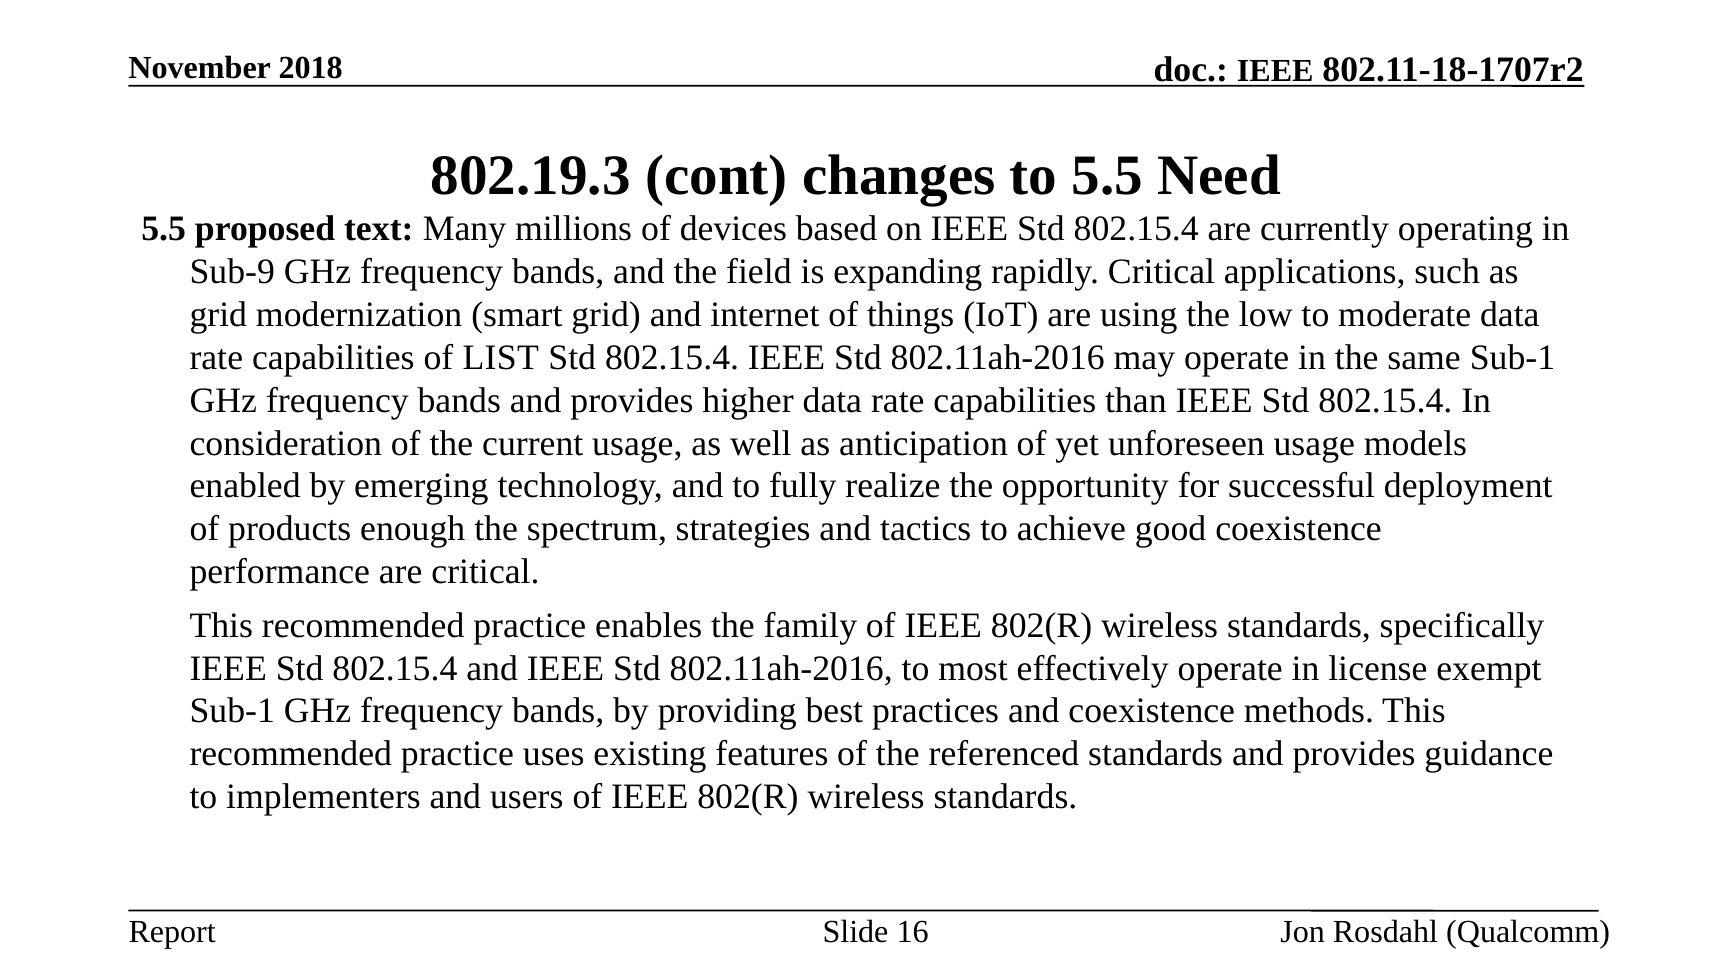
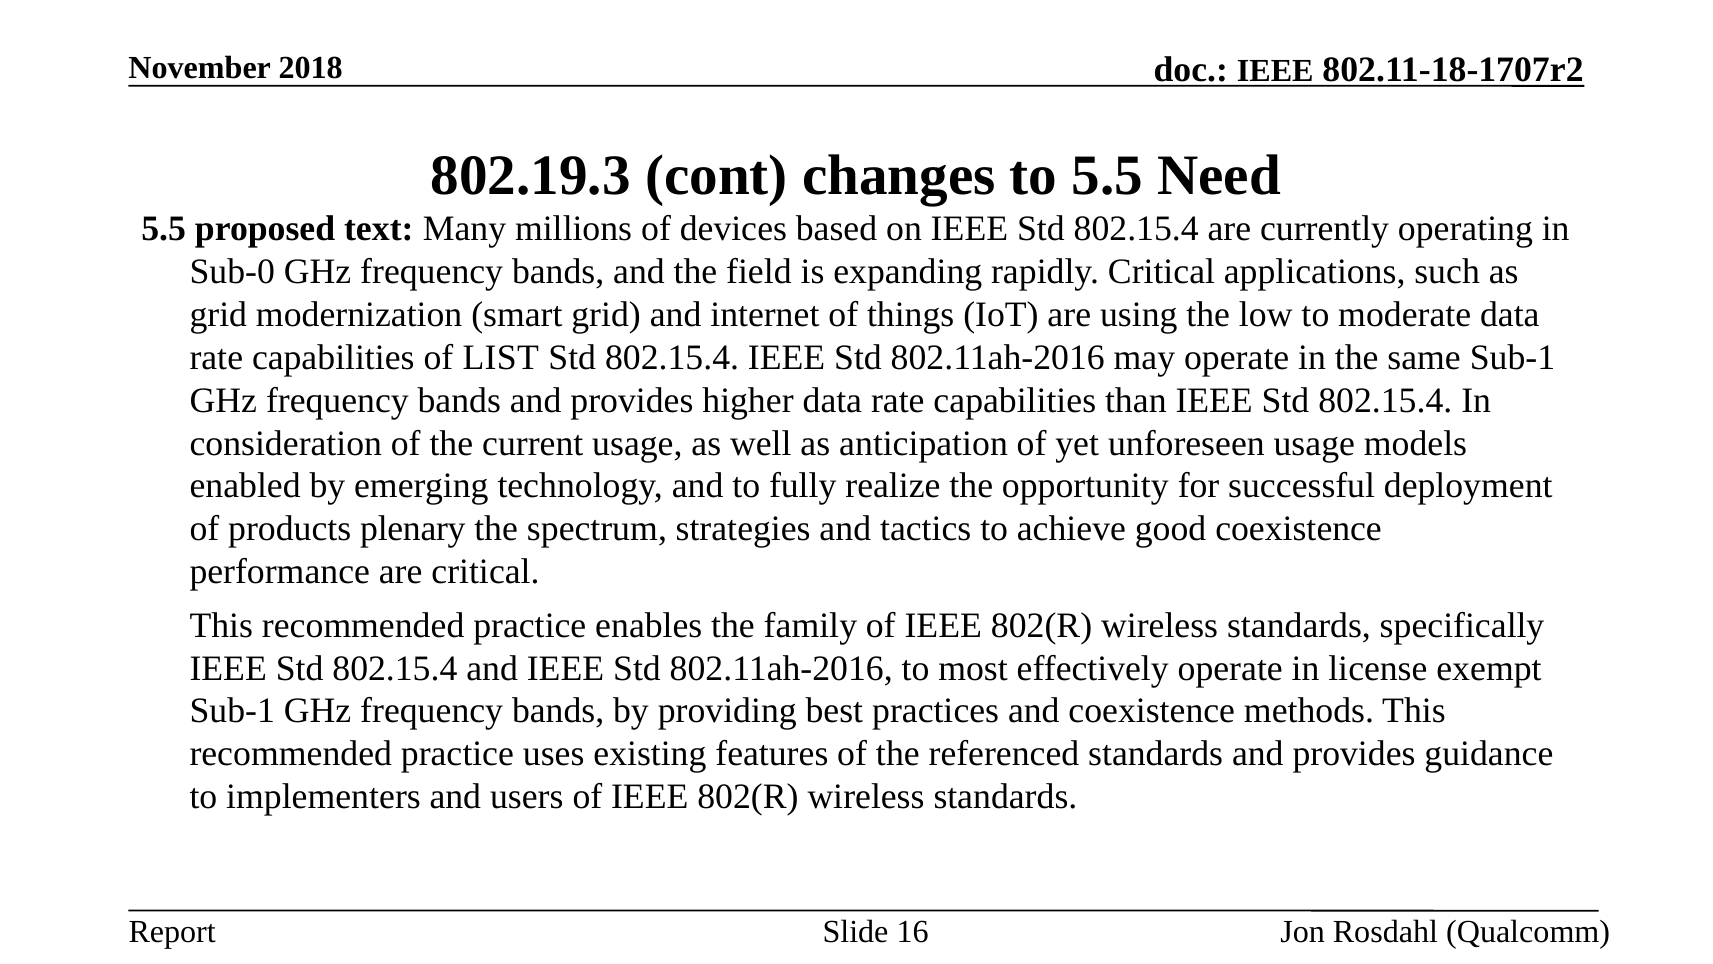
Sub-9: Sub-9 -> Sub-0
enough: enough -> plenary
